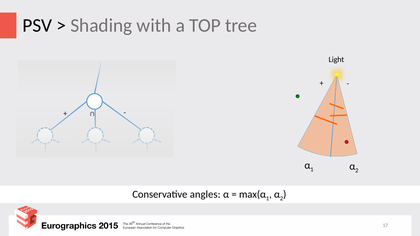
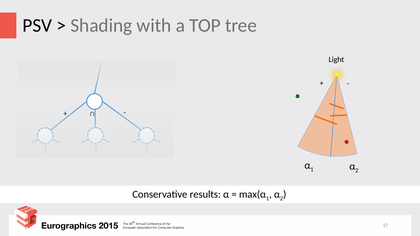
angles: angles -> results
